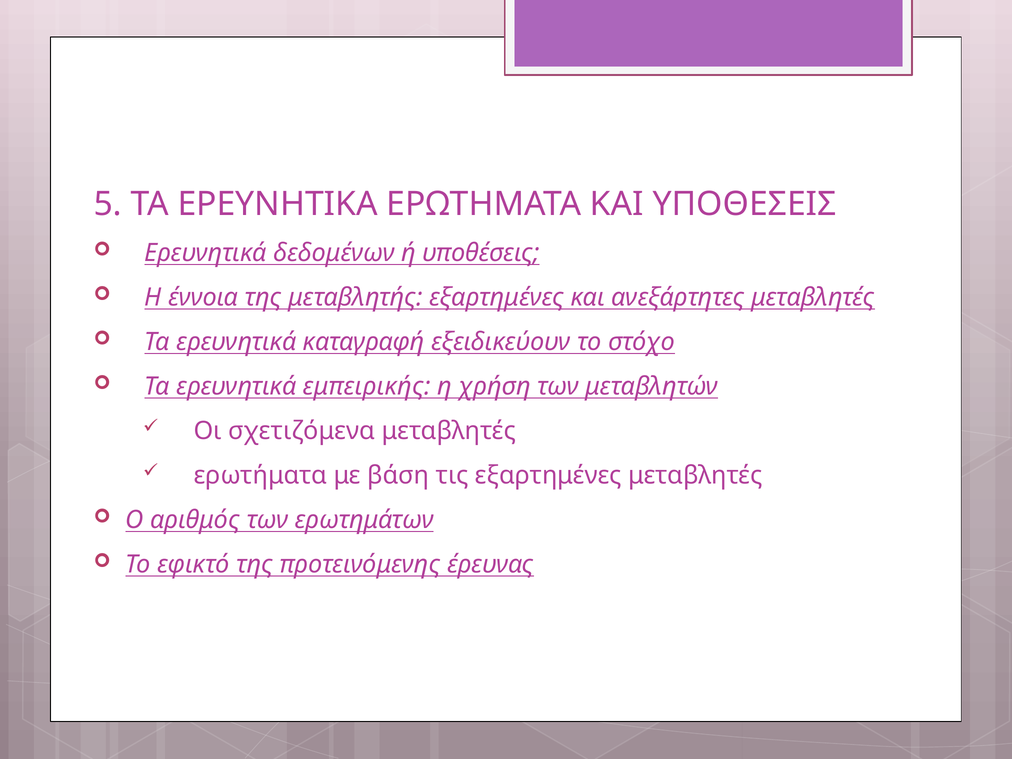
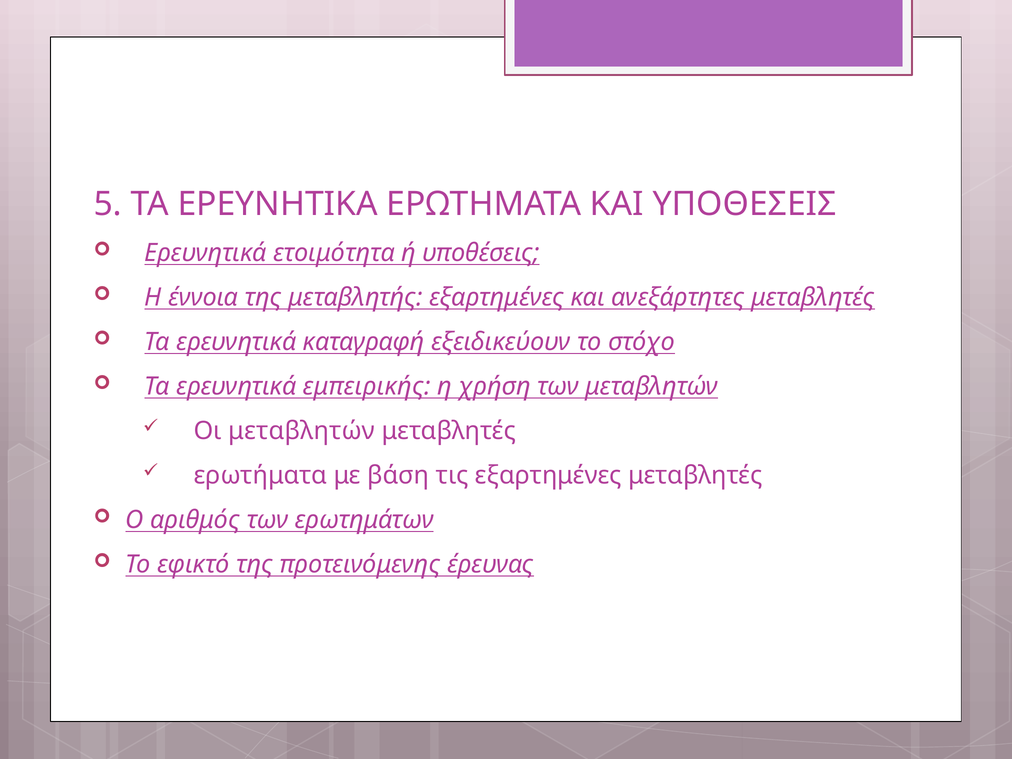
δεδομένων: δεδομένων -> ετοιμότητα
Οι σχετιζόμενα: σχετιζόμενα -> μεταβλητών
